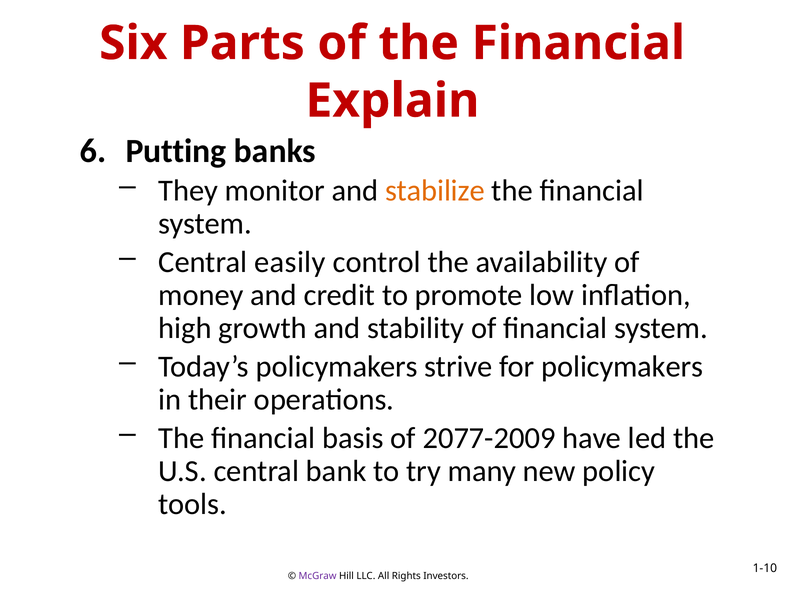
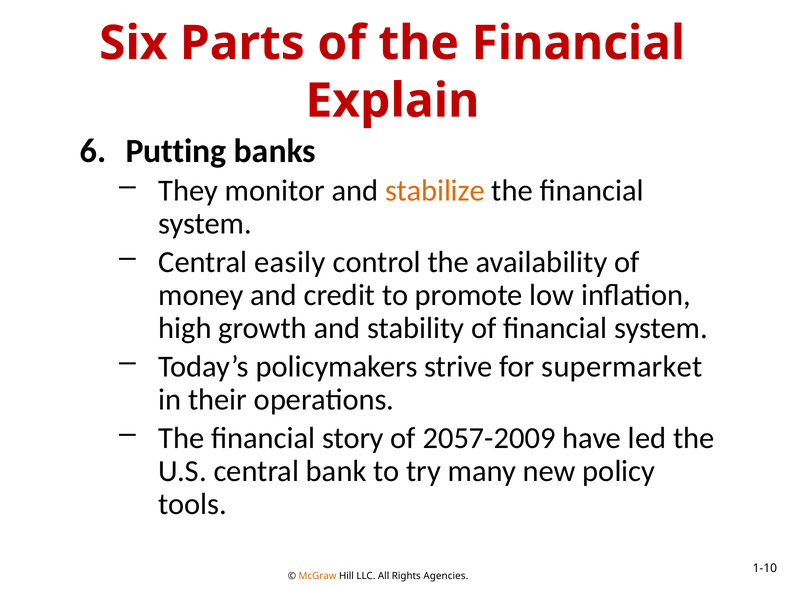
for policymakers: policymakers -> supermarket
basis: basis -> story
2077-2009: 2077-2009 -> 2057-2009
McGraw colour: purple -> orange
Investors: Investors -> Agencies
